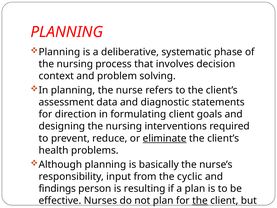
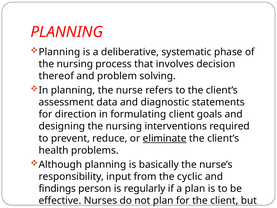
context: context -> thereof
resulting: resulting -> regularly
the at (200, 200) underline: present -> none
